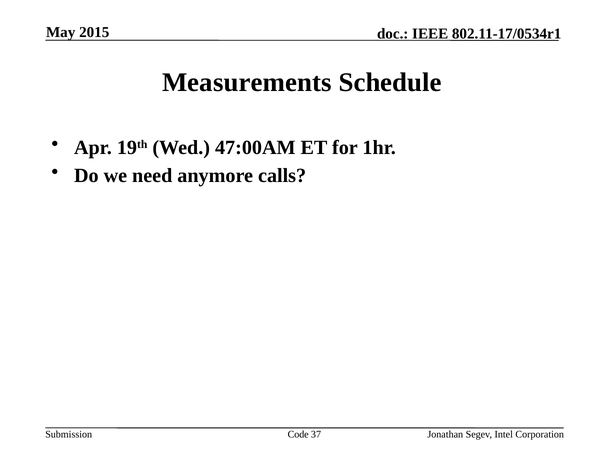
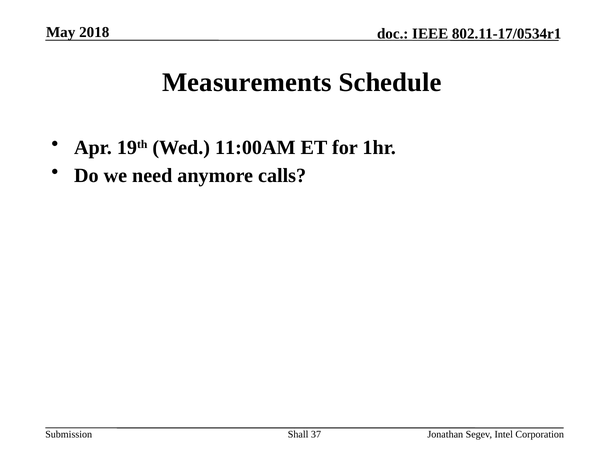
2015: 2015 -> 2018
47:00AM: 47:00AM -> 11:00AM
Code: Code -> Shall
